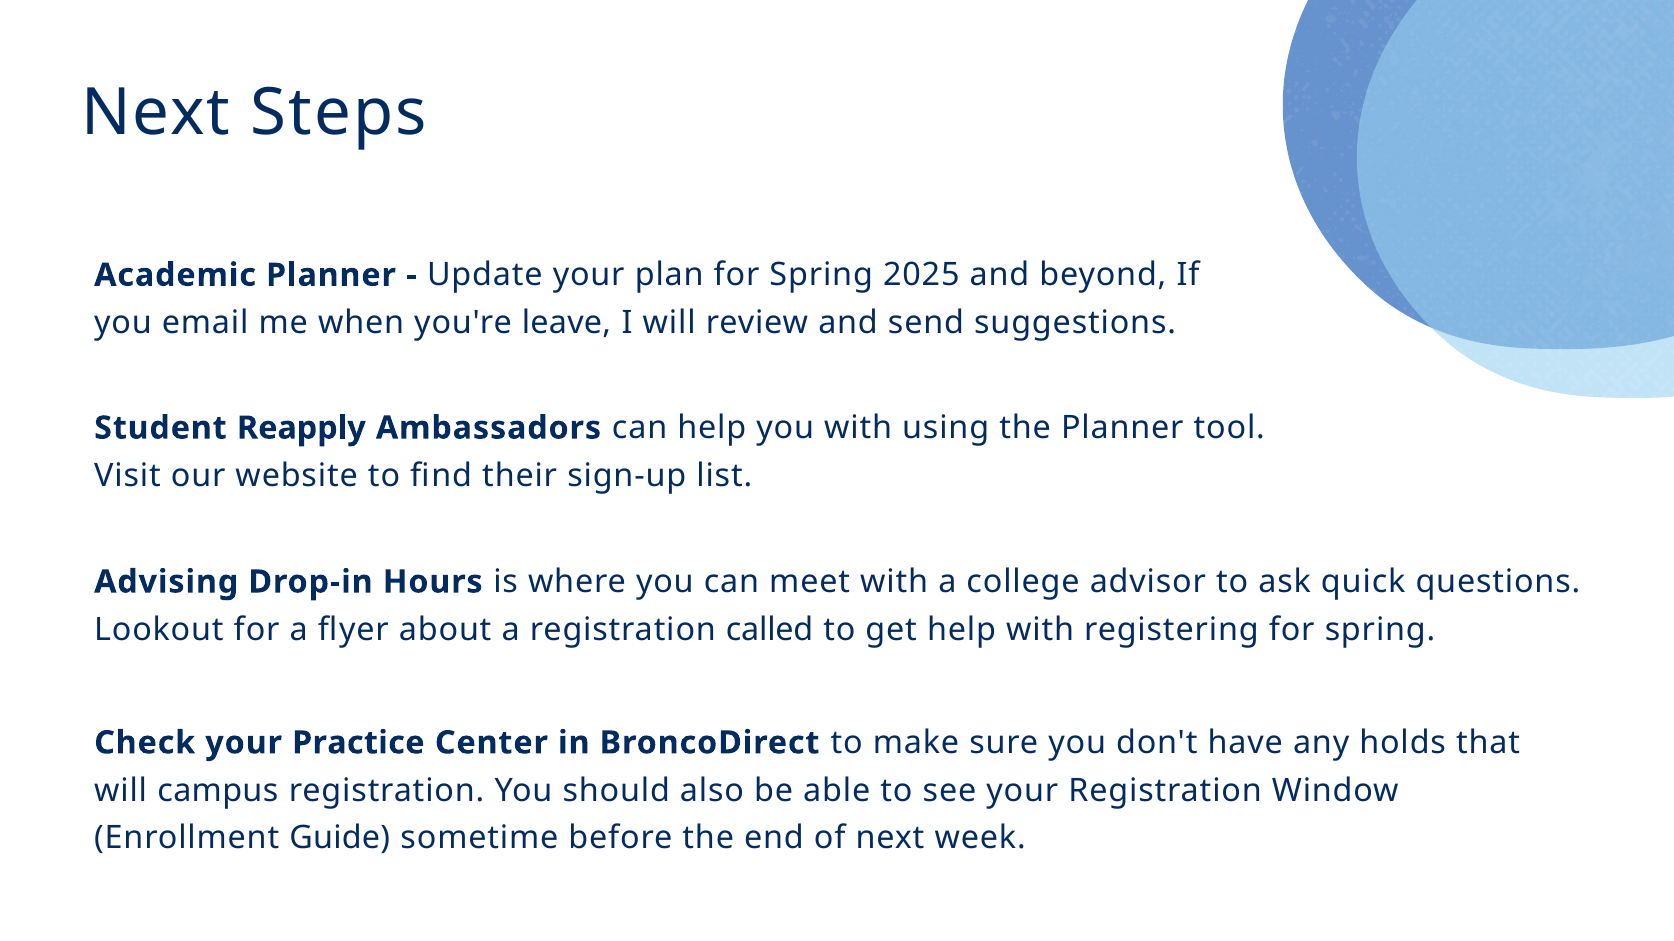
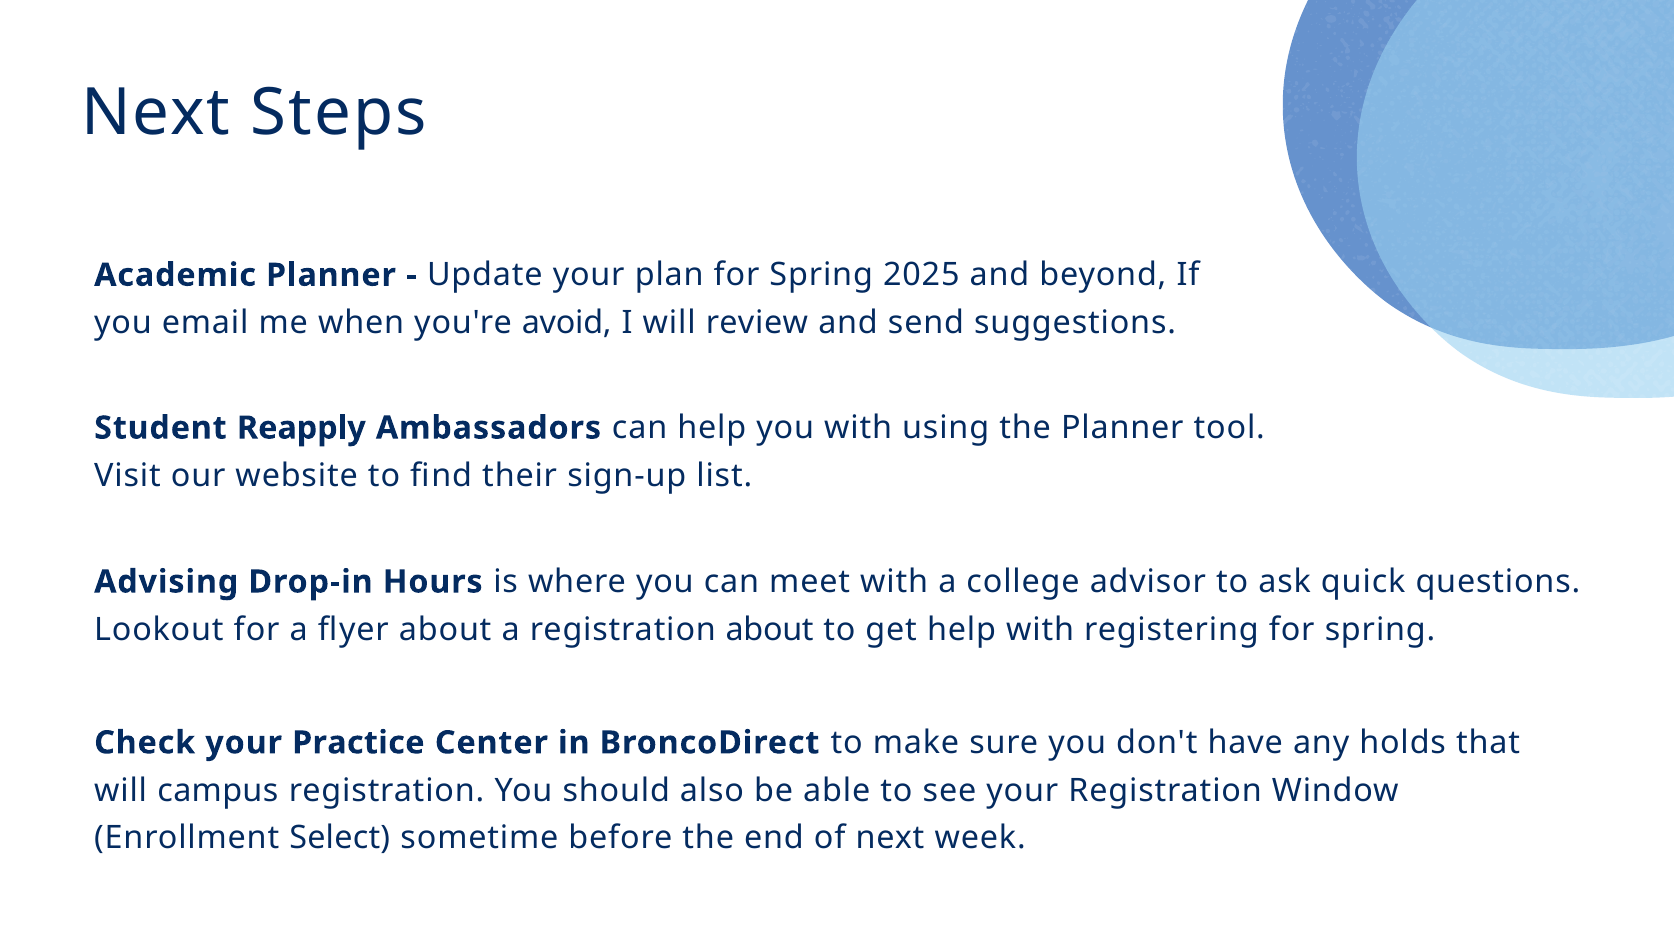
leave: leave -> avoid
registration called: called -> about
Guide: Guide -> Select
